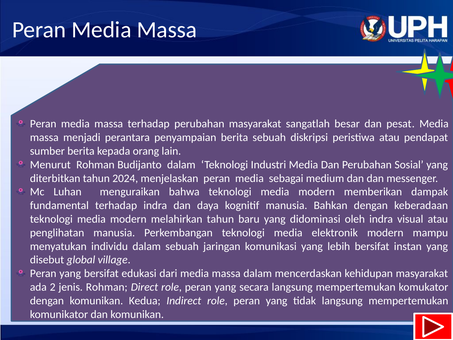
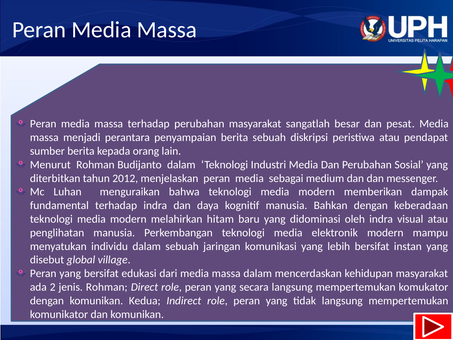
2024: 2024 -> 2012
melahirkan tahun: tahun -> hitam
